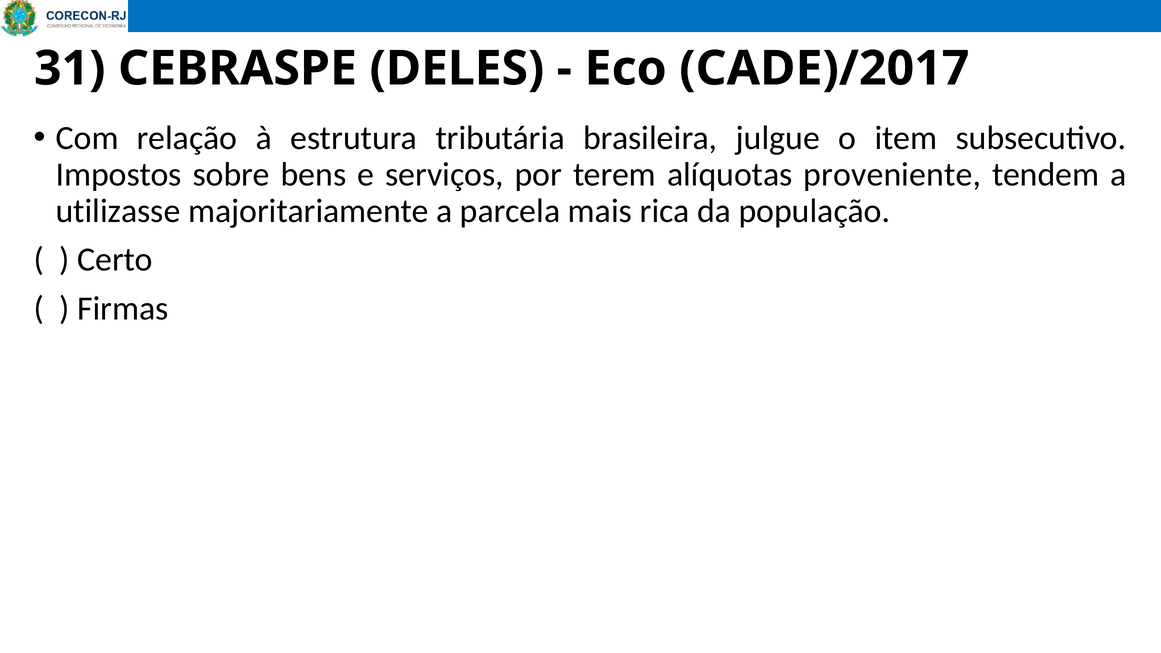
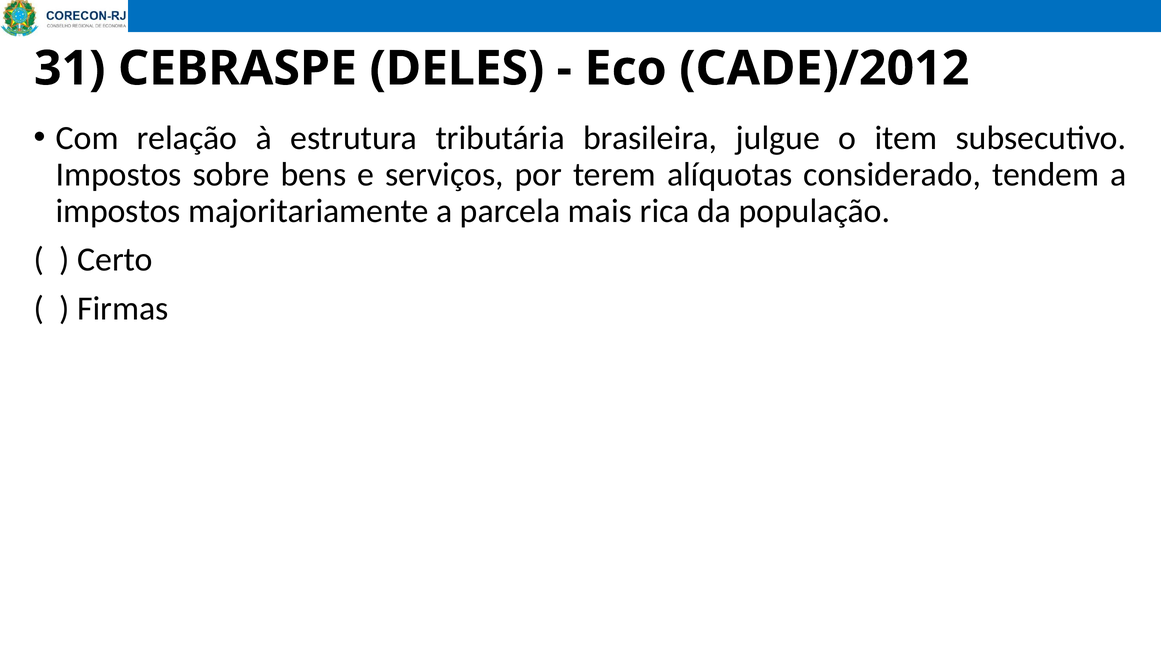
CADE)/2017: CADE)/2017 -> CADE)/2012
proveniente: proveniente -> considerado
utilizasse at (118, 211): utilizasse -> impostos
